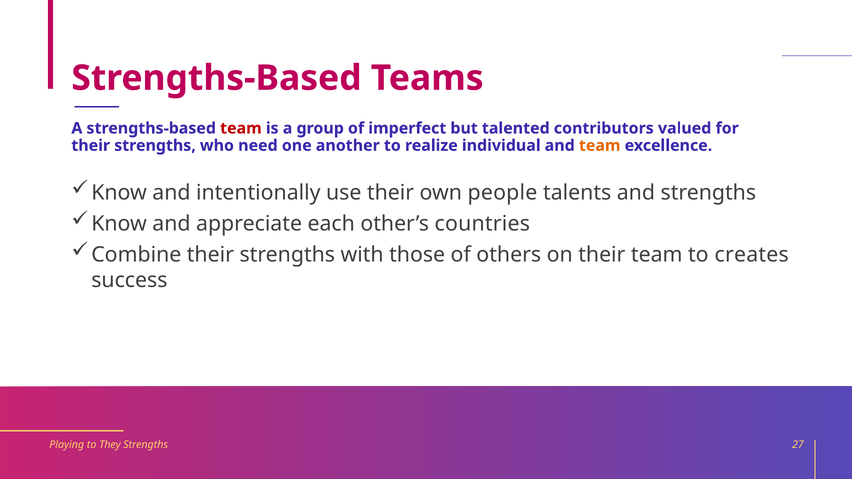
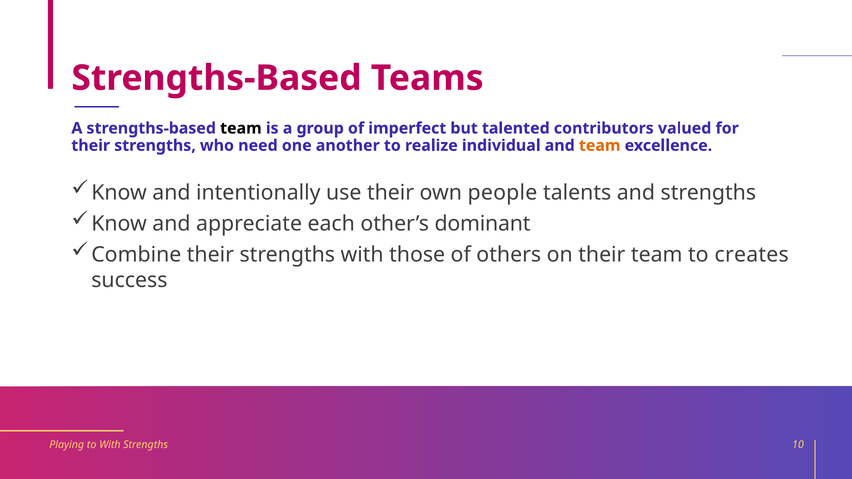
team at (241, 128) colour: red -> black
countries: countries -> dominant
to They: They -> With
27: 27 -> 10
